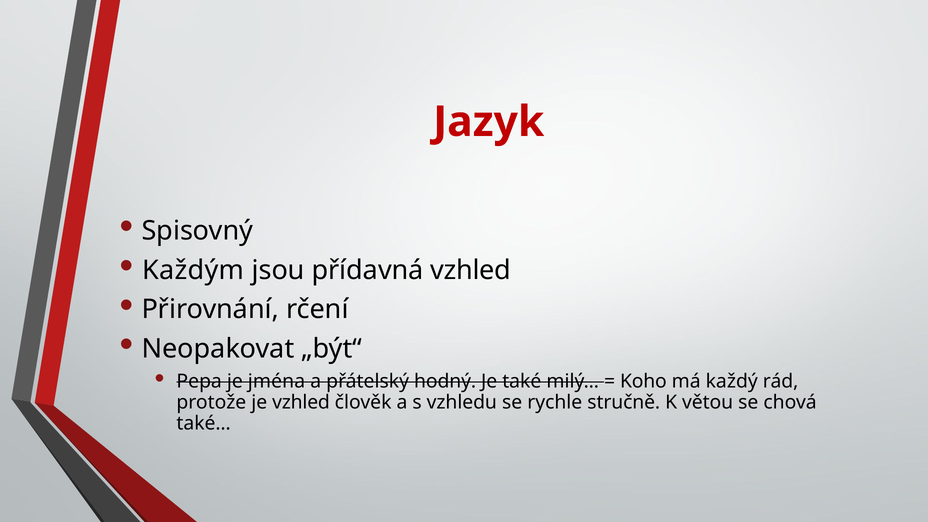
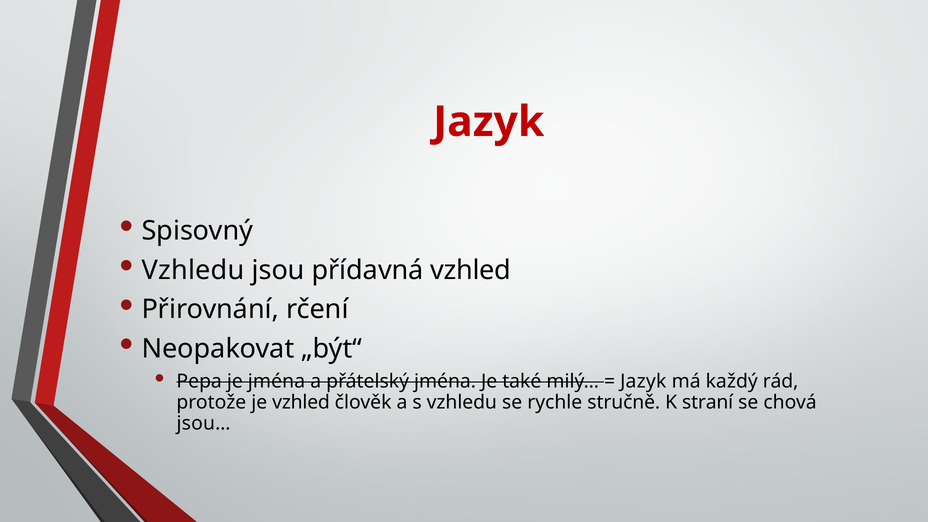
Každým at (193, 270): Každým -> Vzhledu
přátelský hodný: hodný -> jména
Koho at (643, 381): Koho -> Jazyk
větou: větou -> straní
také…: také… -> jsou…
